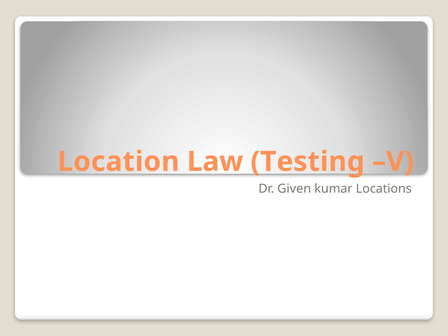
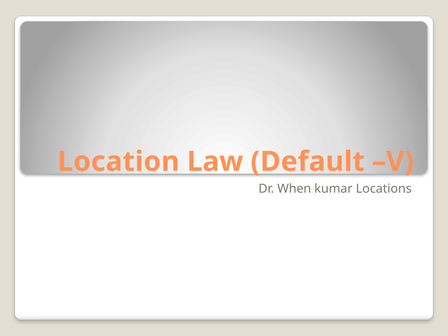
Testing: Testing -> Default
Given: Given -> When
